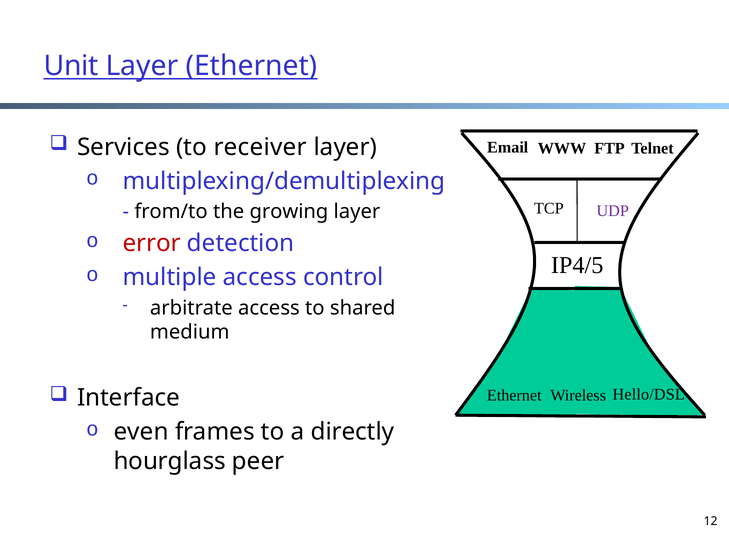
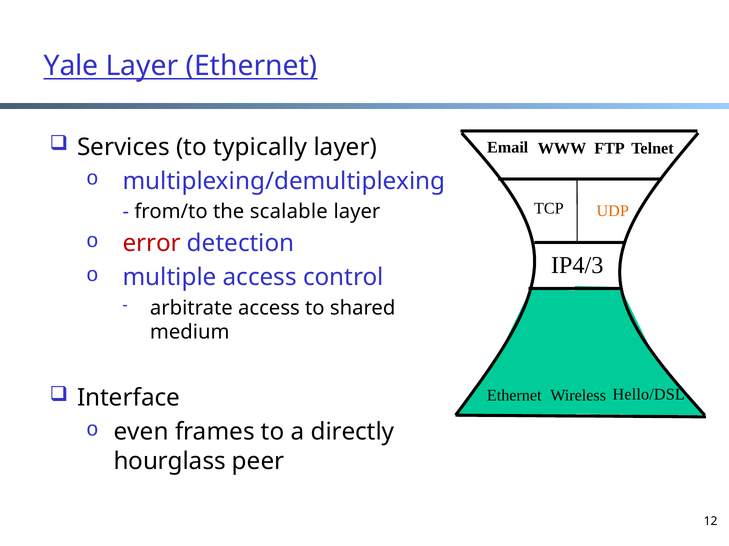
Unit: Unit -> Yale
receiver: receiver -> typically
UDP colour: purple -> orange
growing: growing -> scalable
IP4/5: IP4/5 -> IP4/3
